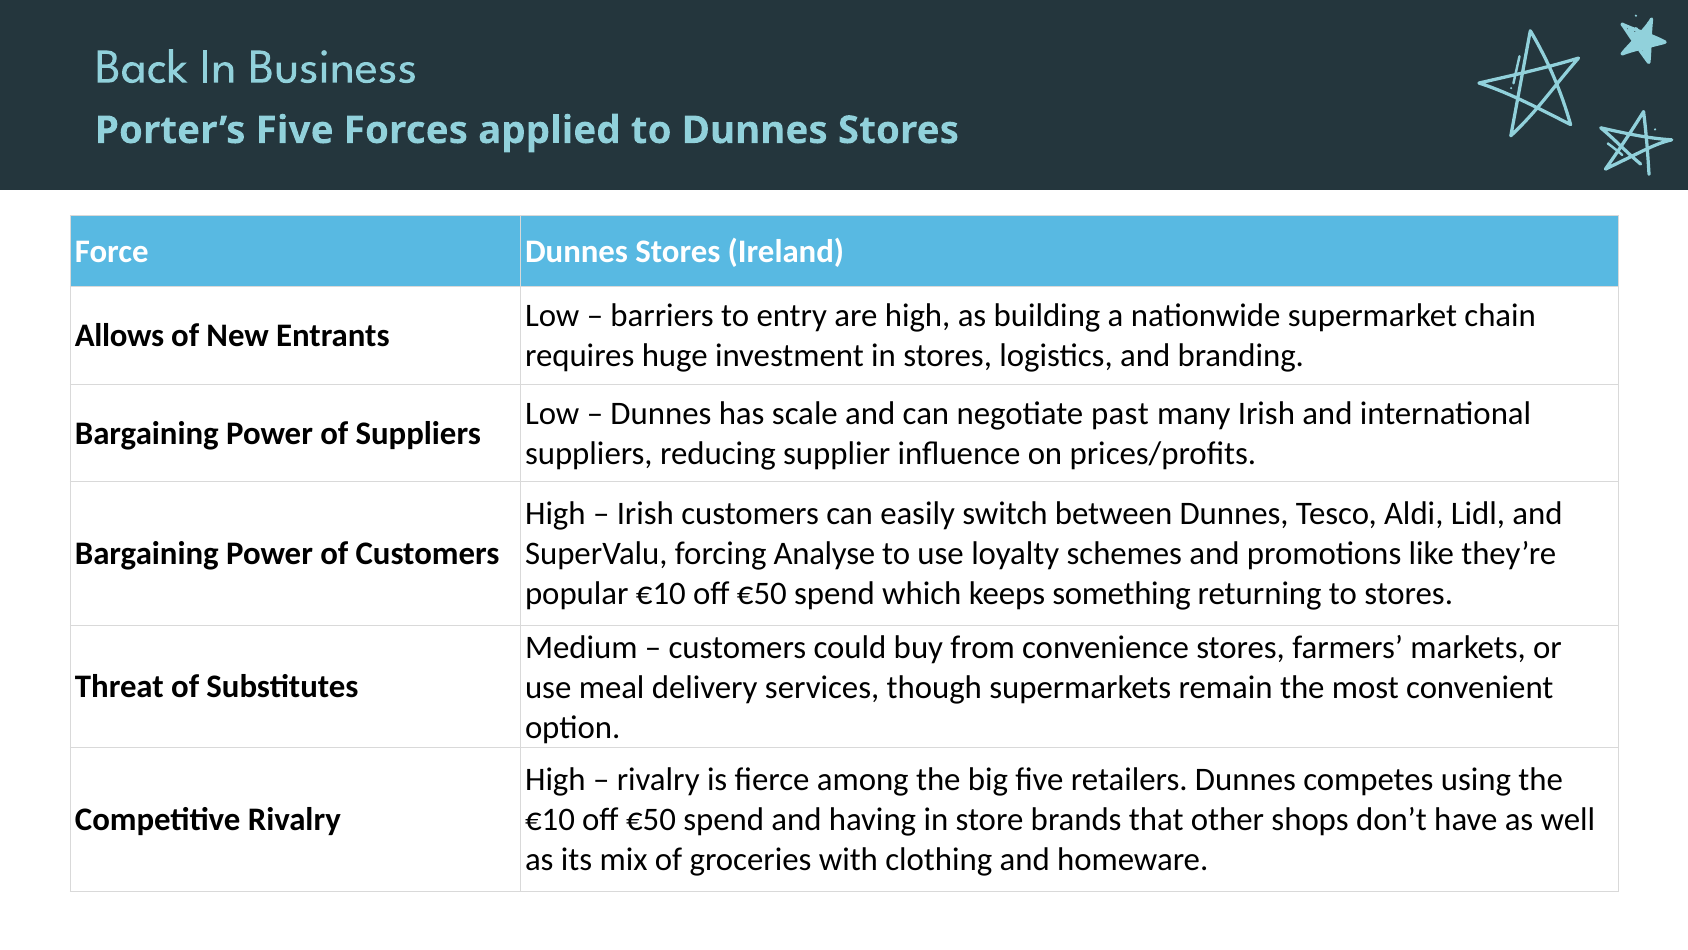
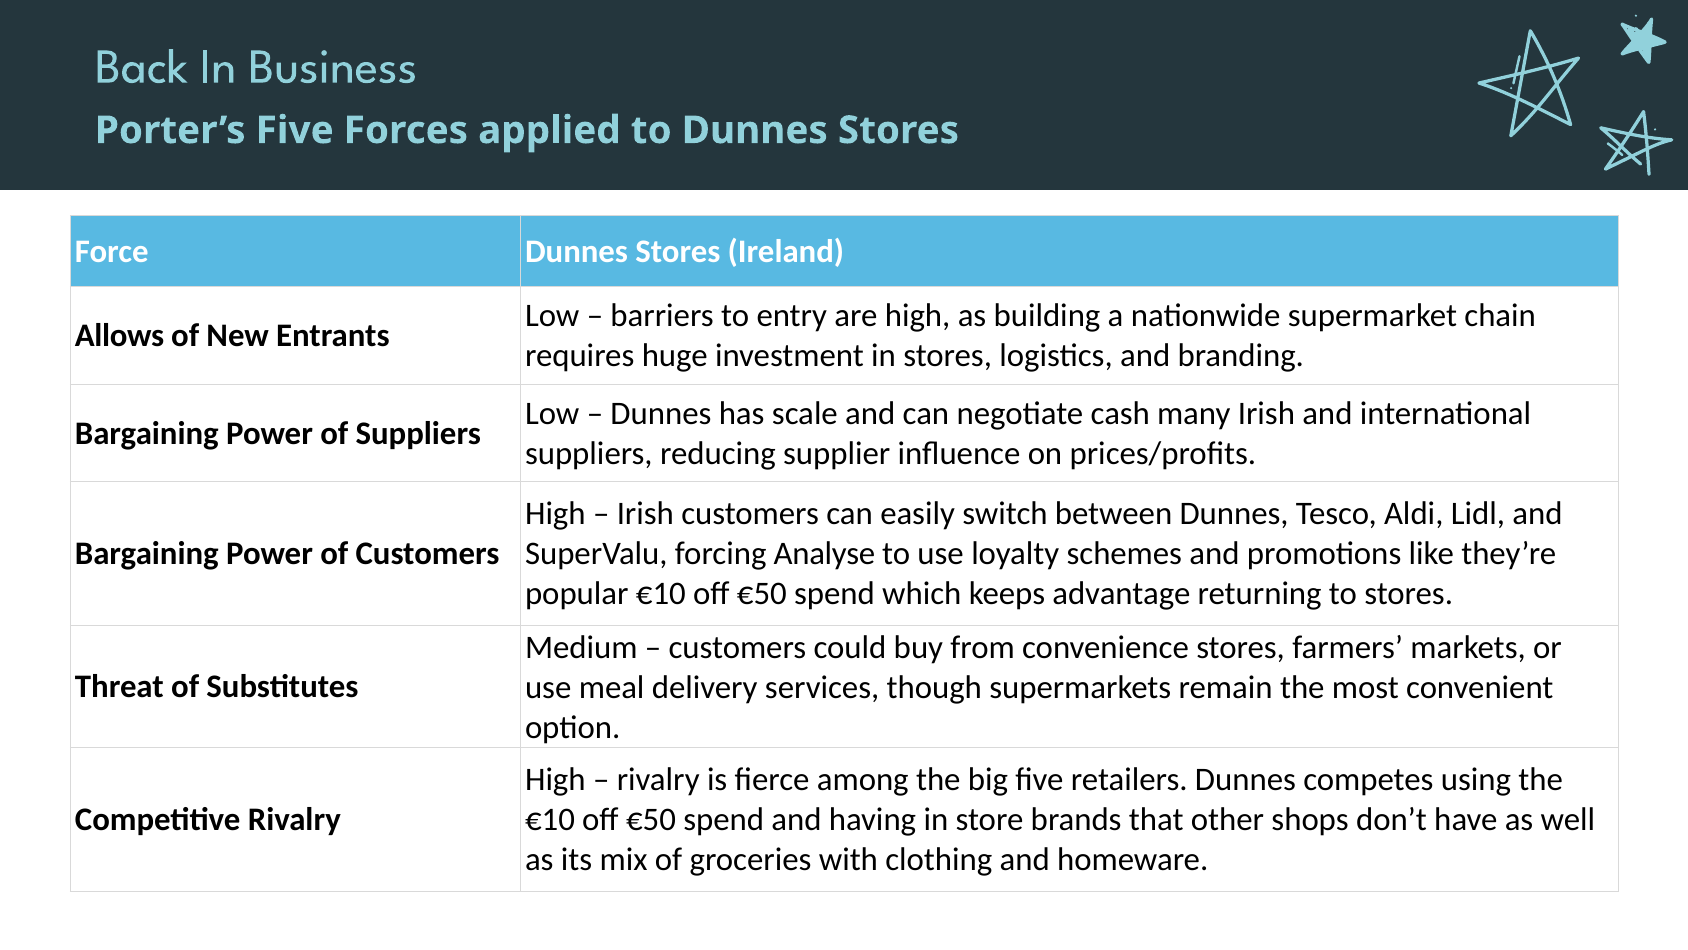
past: past -> cash
something: something -> advantage
